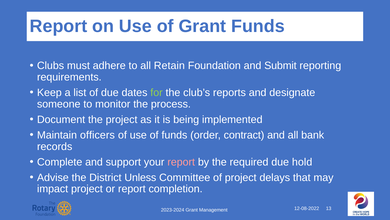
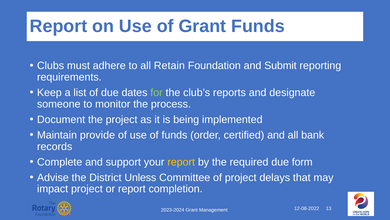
officers: officers -> provide
contract: contract -> certified
report at (181, 162) colour: pink -> yellow
hold: hold -> form
